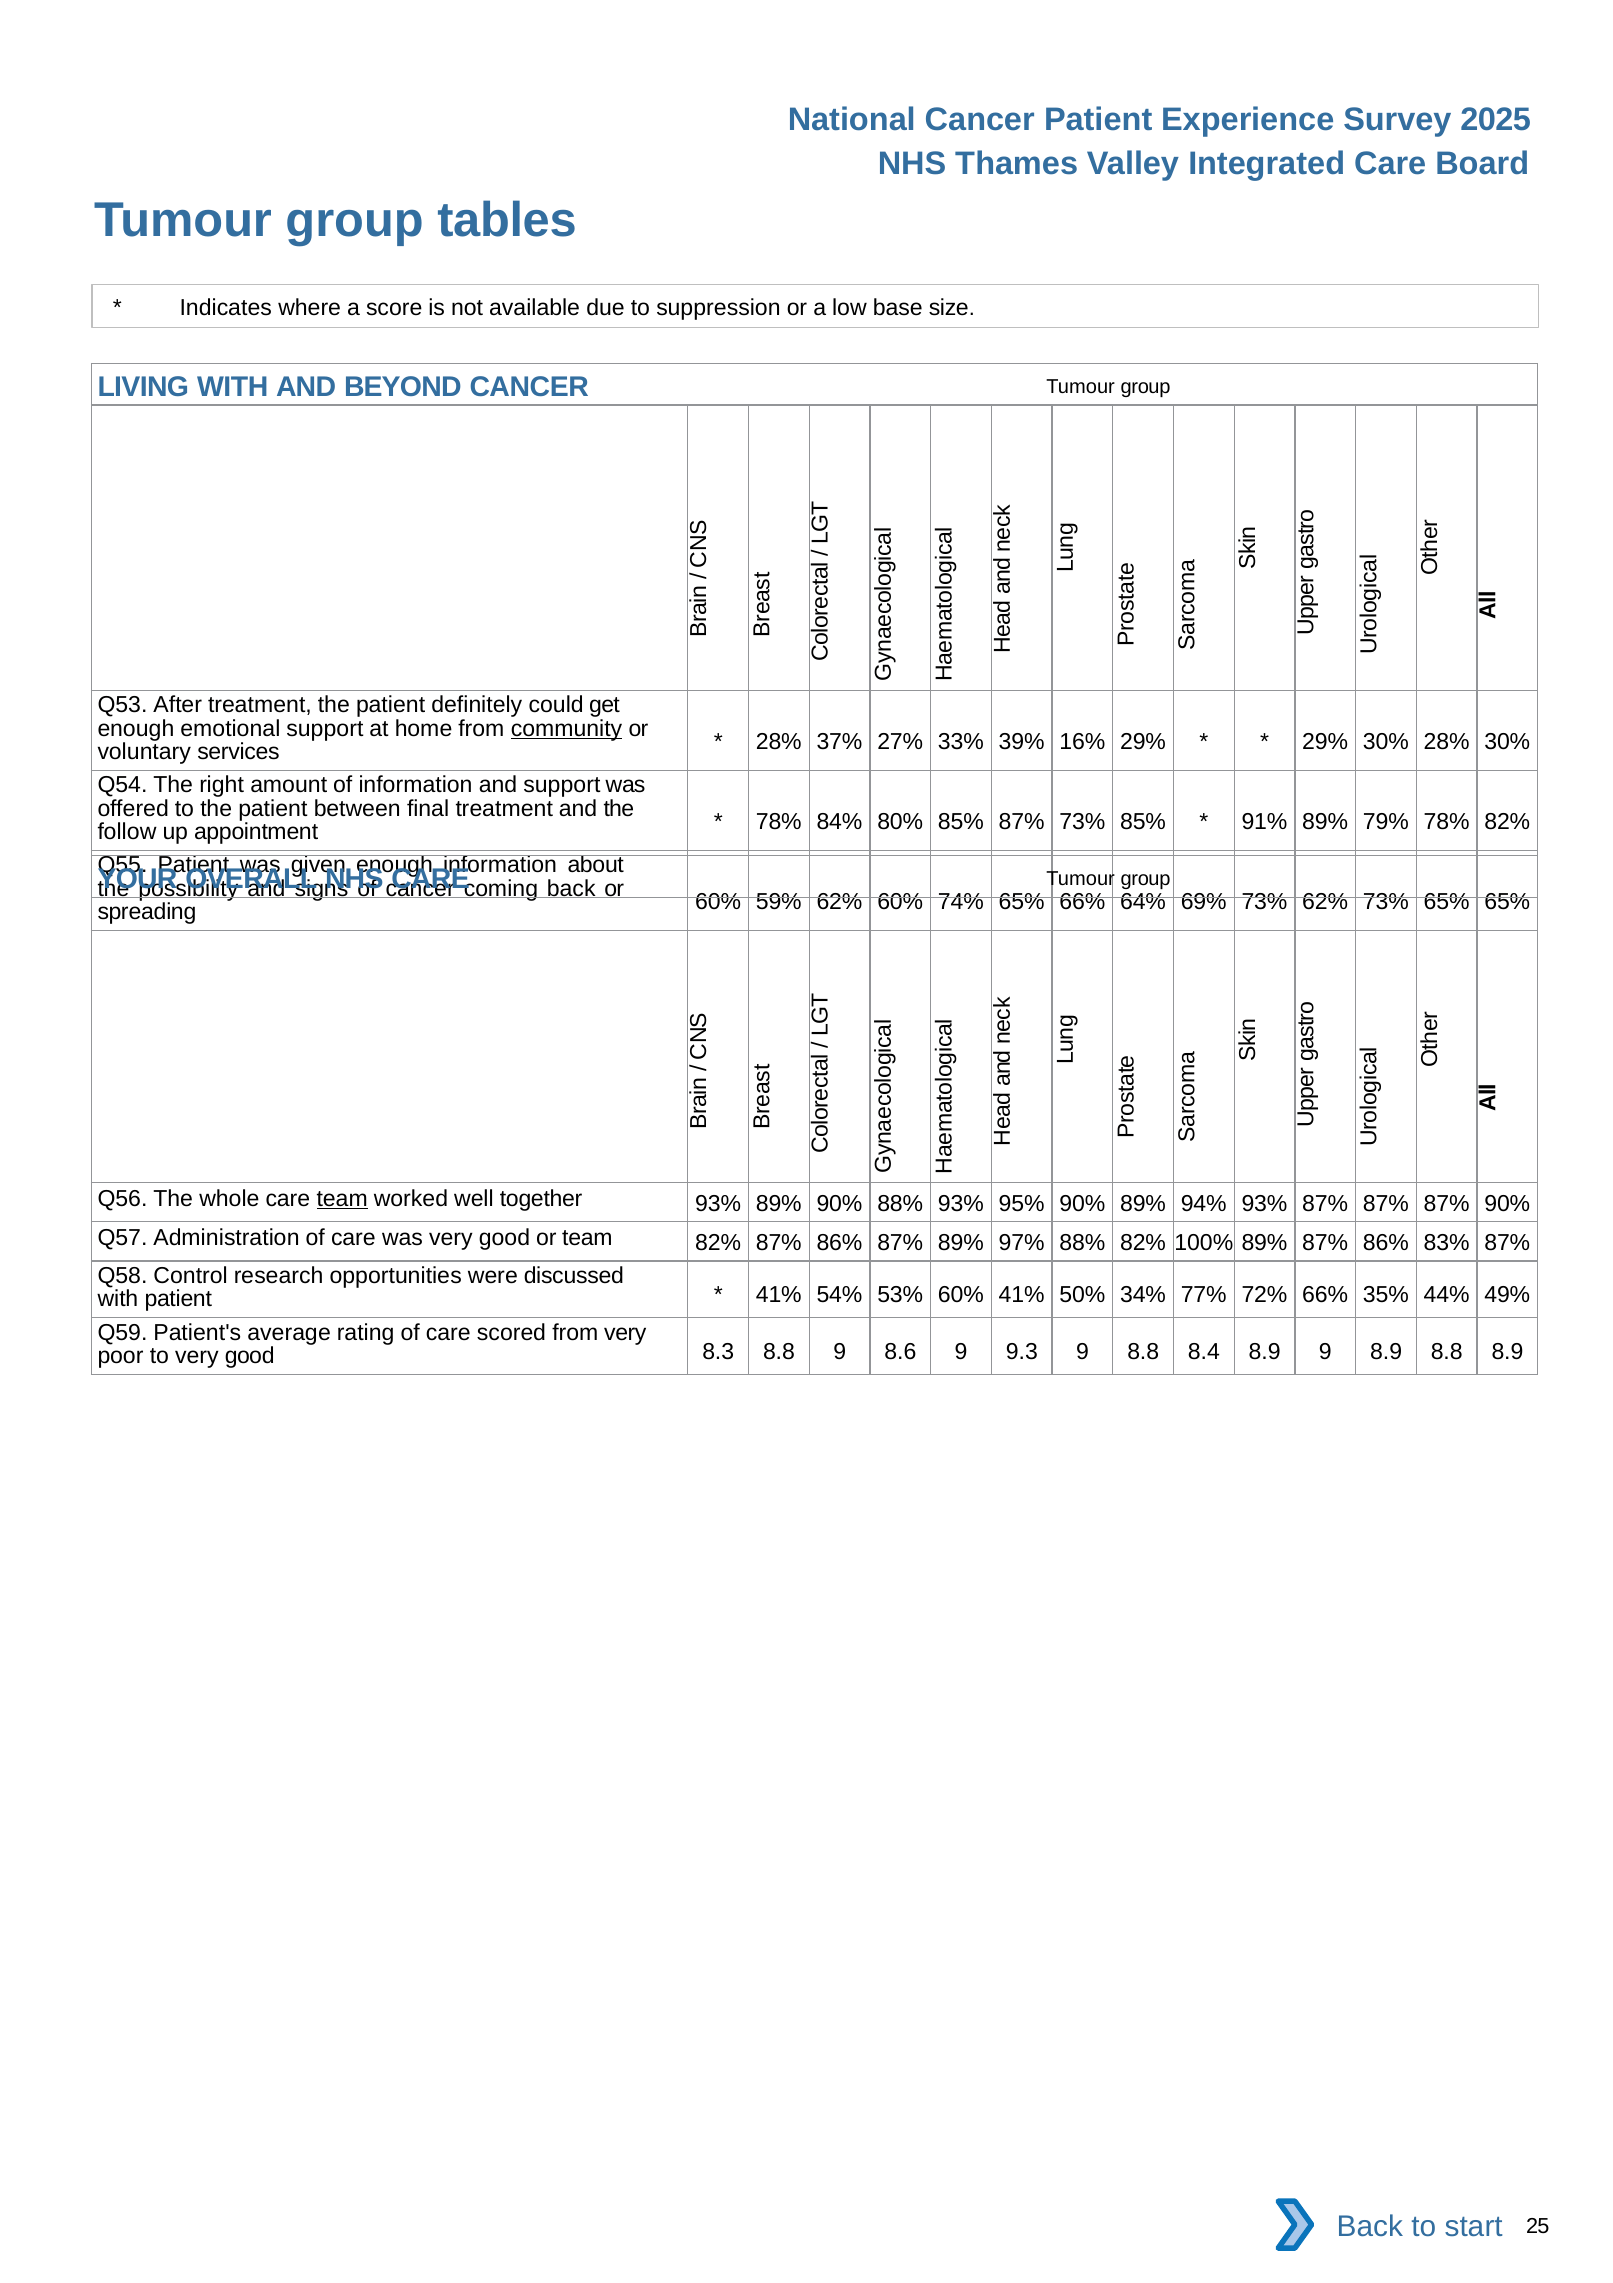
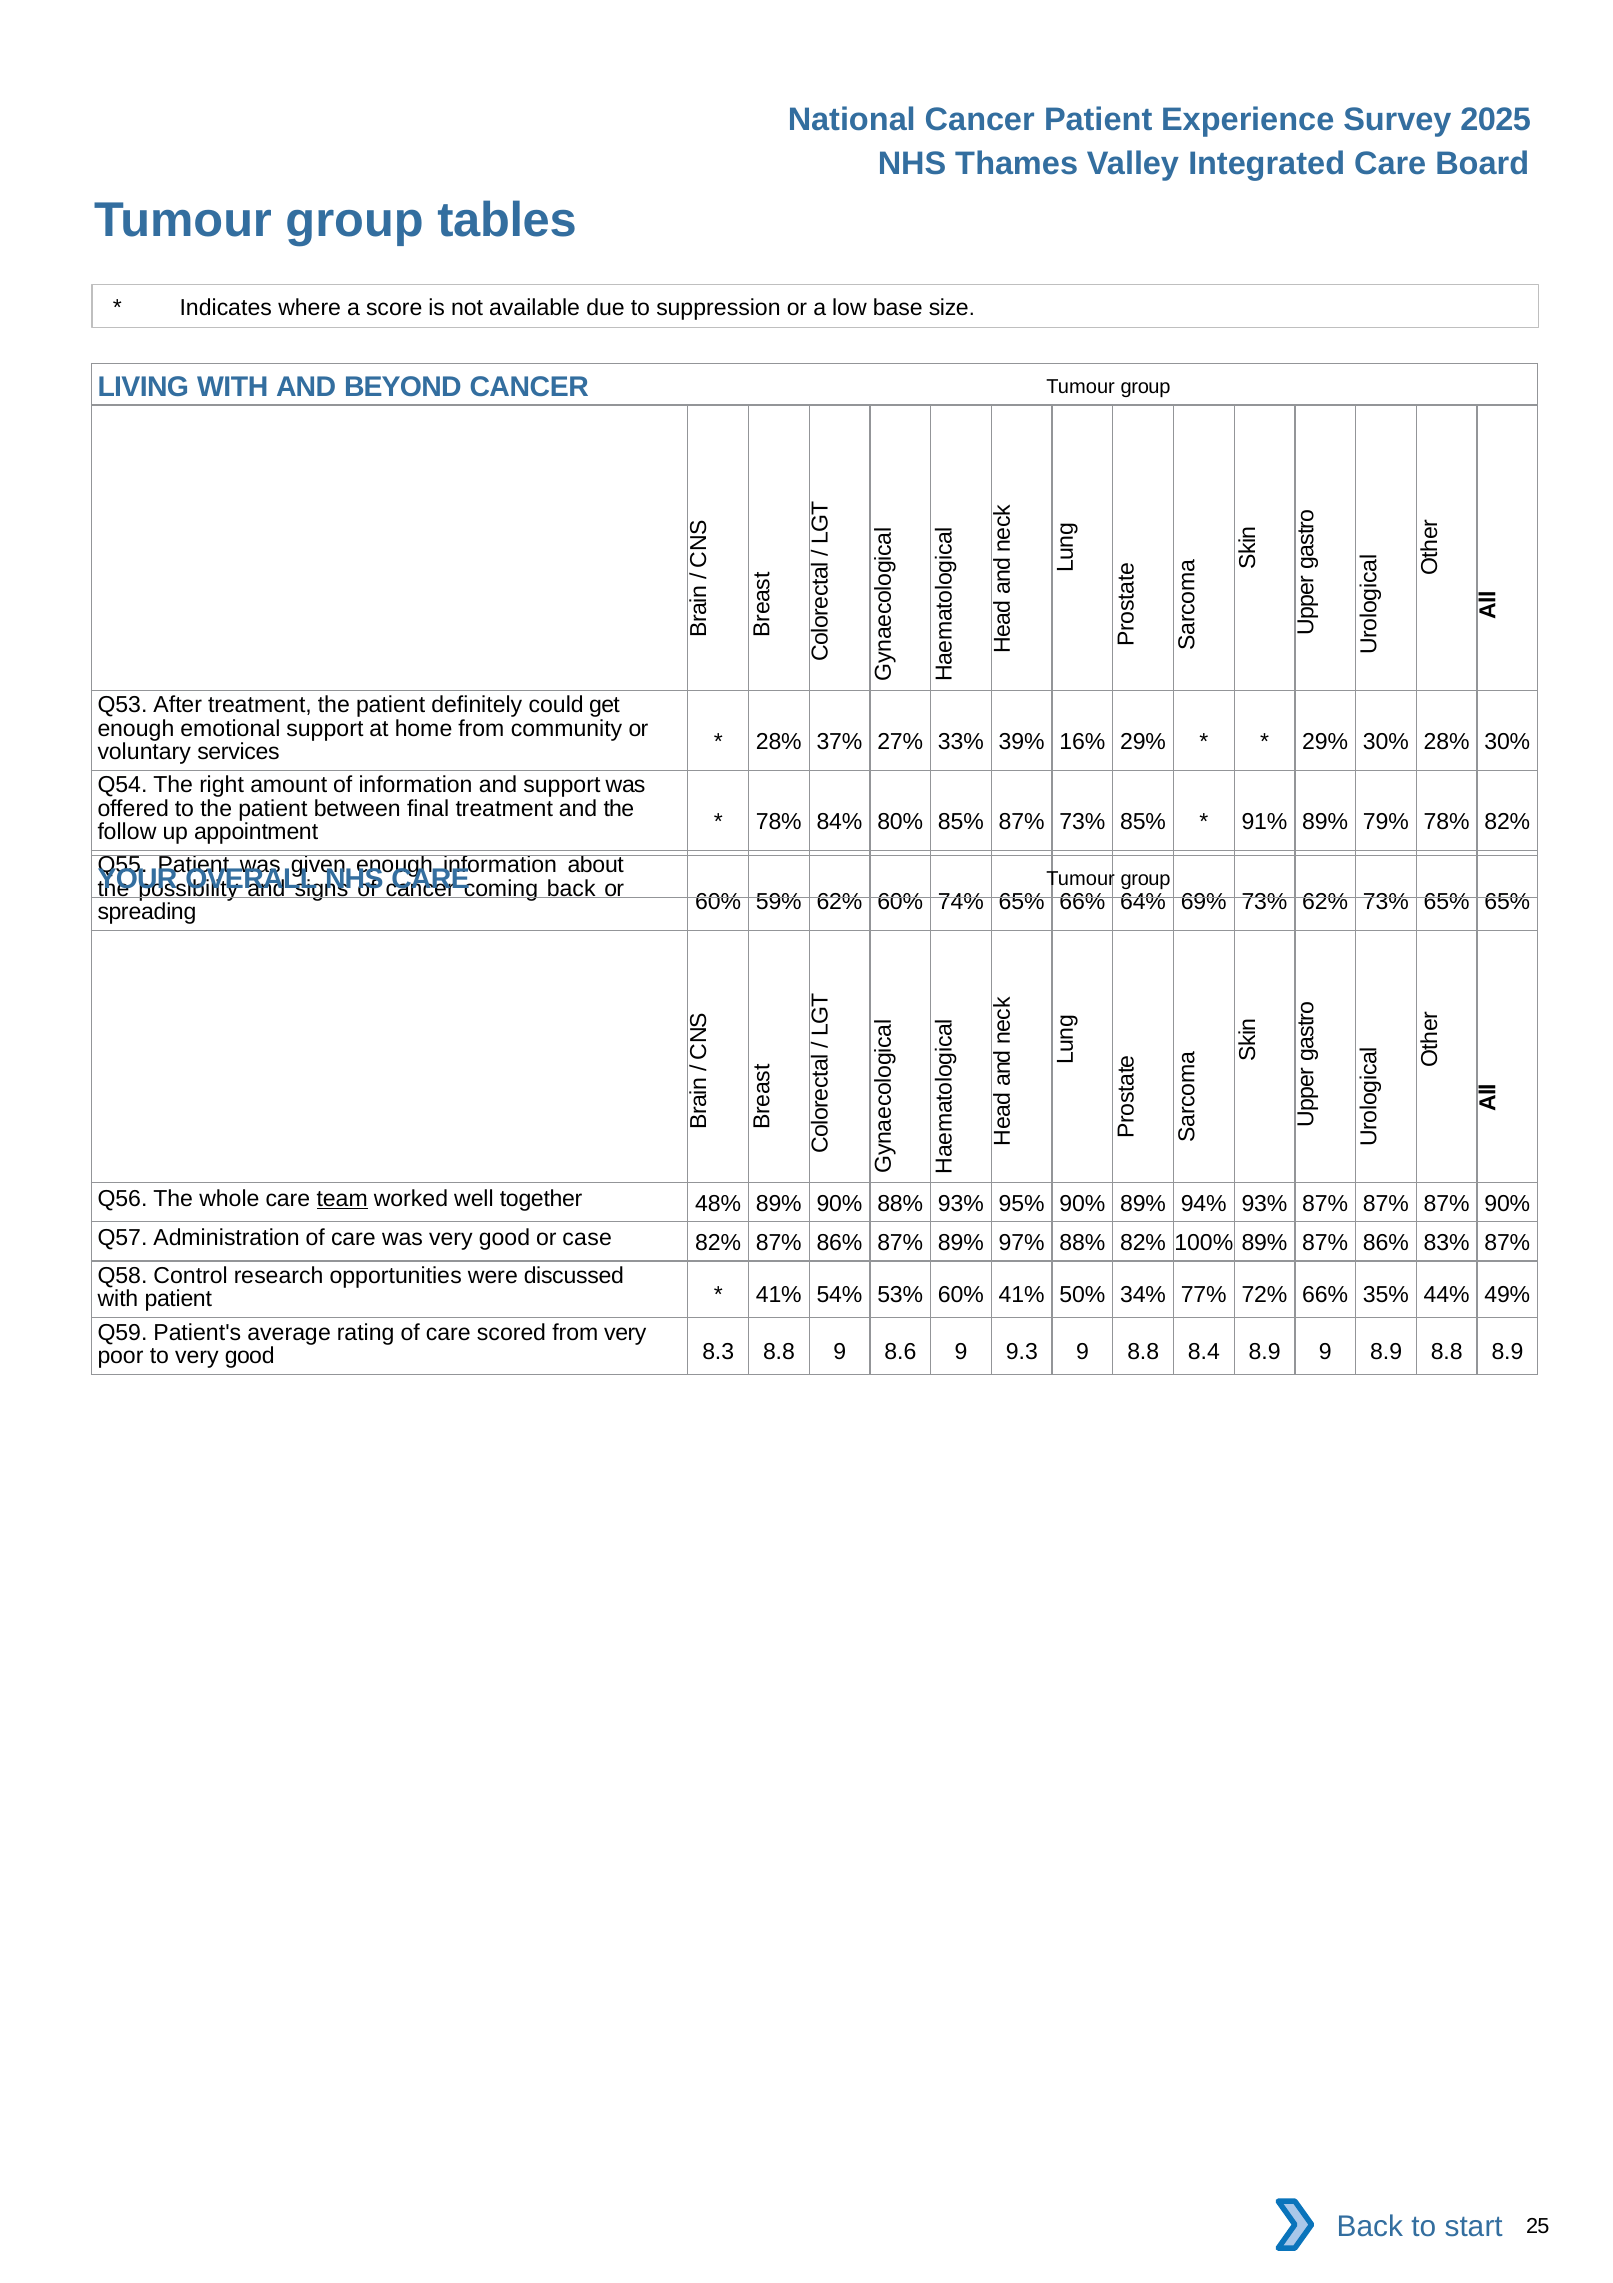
community underline: present -> none
together 93%: 93% -> 48%
or team: team -> case
